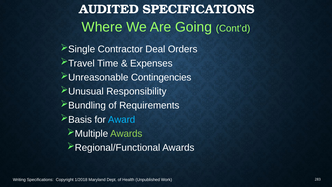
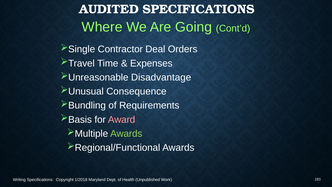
Contingencies: Contingencies -> Disadvantage
Responsibility: Responsibility -> Consequence
Award colour: light blue -> pink
